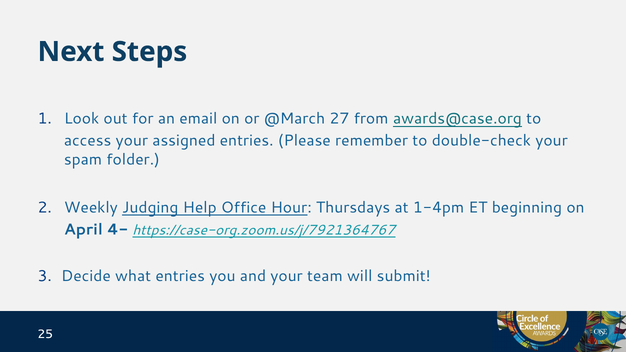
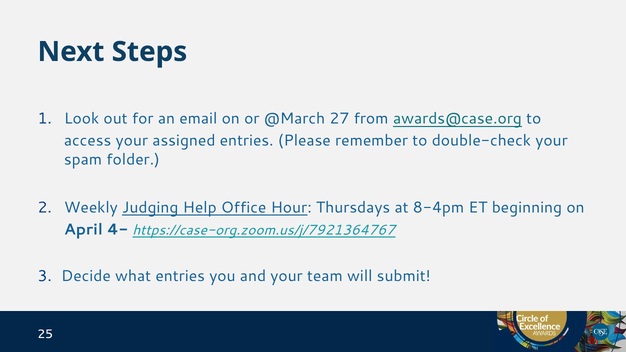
1-4pm: 1-4pm -> 8-4pm
